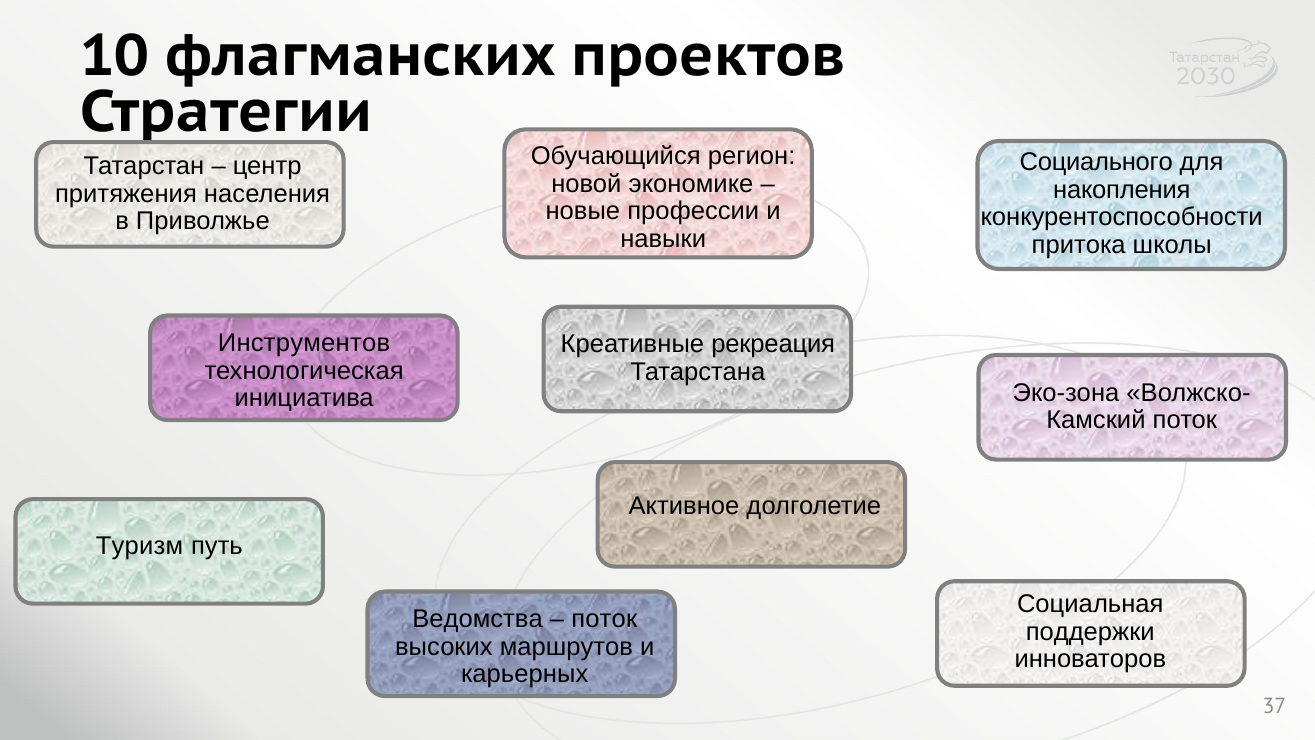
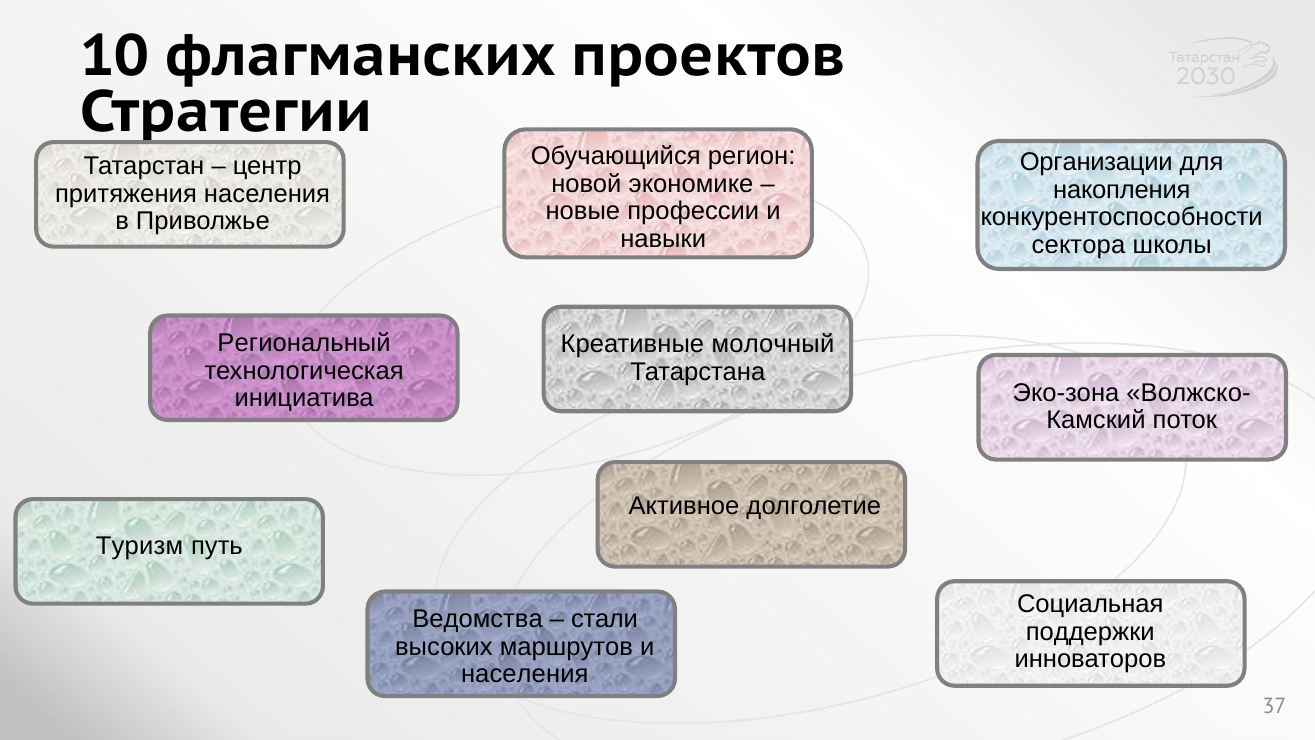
Социального: Социального -> Организации
притока: притока -> сектора
Инструментов: Инструментов -> Региональный
рекреация: рекреация -> молочный
поток at (604, 619): поток -> стали
карьерных at (525, 674): карьерных -> населения
